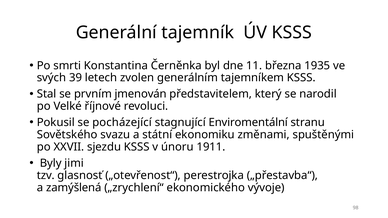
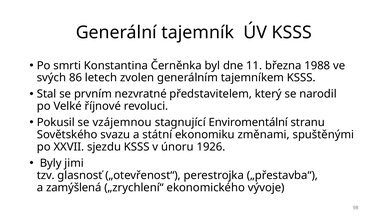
1935: 1935 -> 1988
39: 39 -> 86
jmenován: jmenován -> nezvratné
pocházející: pocházející -> vzájemnou
1911: 1911 -> 1926
